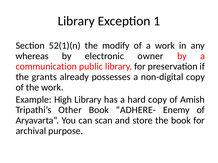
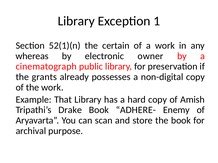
modify: modify -> certain
communication: communication -> cinematograph
High: High -> That
Other: Other -> Drake
